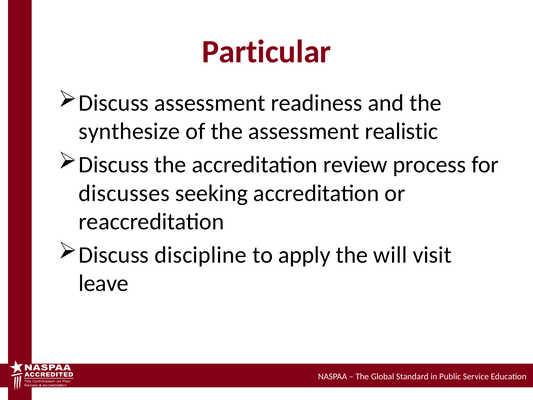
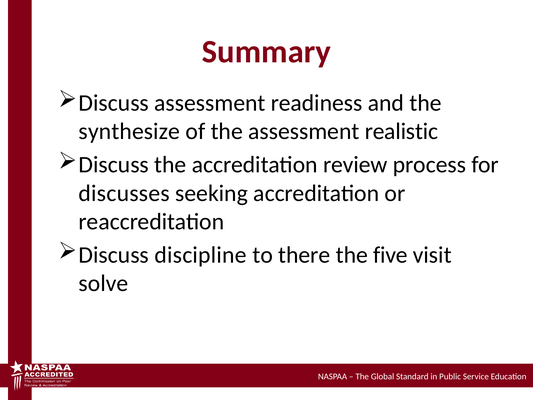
Particular: Particular -> Summary
apply: apply -> there
will: will -> five
leave: leave -> solve
